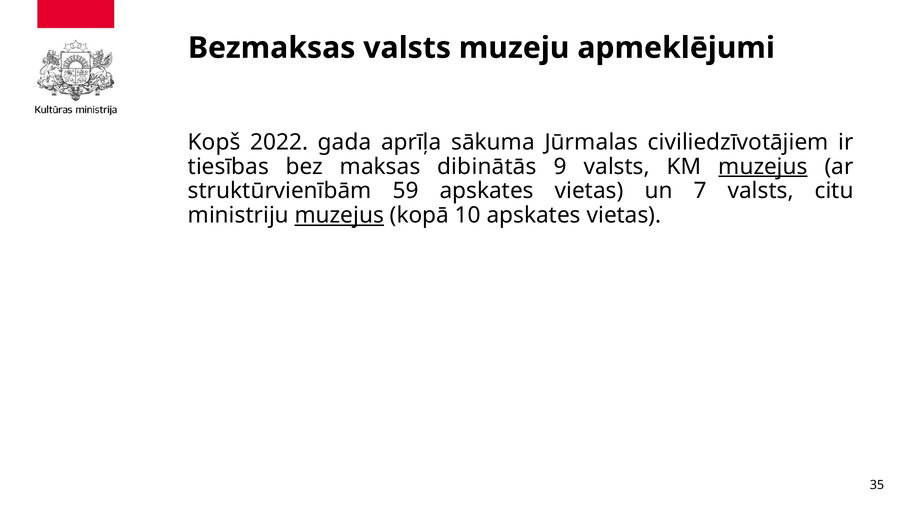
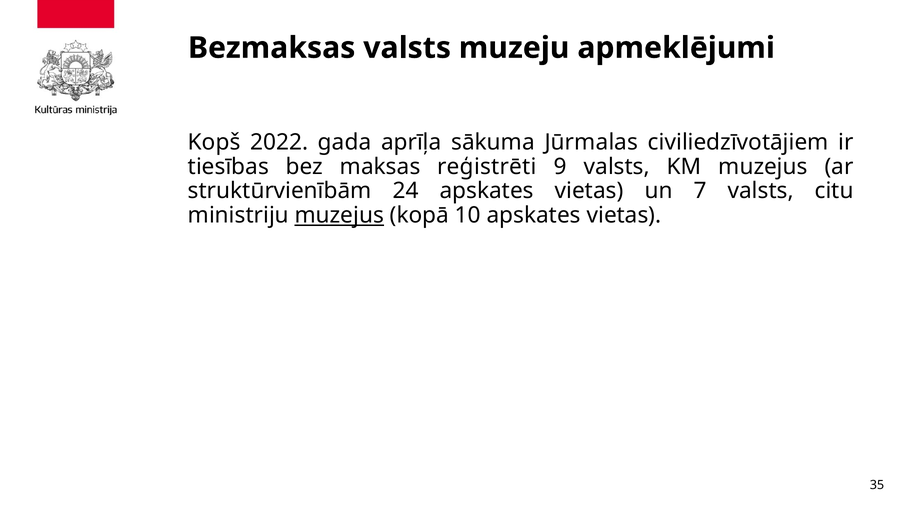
dibinātās: dibinātās -> reģistrēti
muzejus at (763, 166) underline: present -> none
59: 59 -> 24
